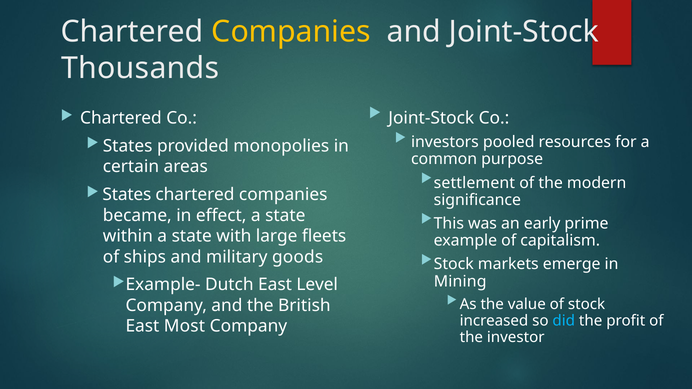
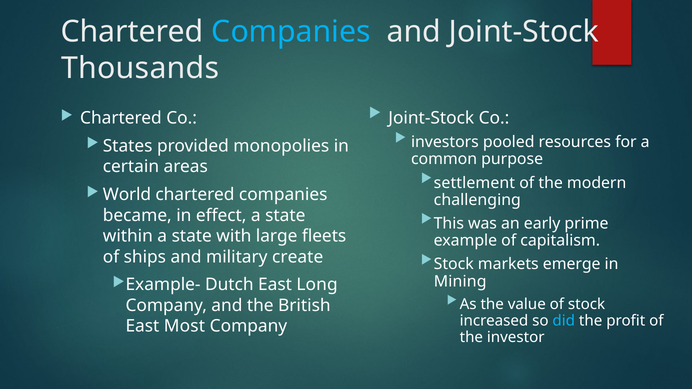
Companies at (291, 32) colour: yellow -> light blue
States at (127, 195): States -> World
significance: significance -> challenging
goods: goods -> create
Level: Level -> Long
